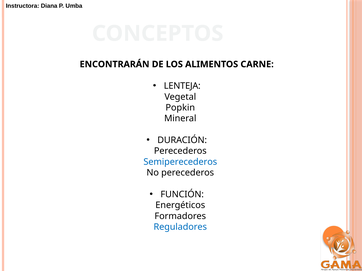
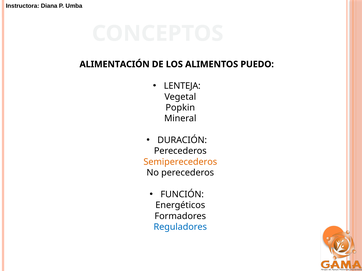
ENCONTRARÁN: ENCONTRARÁN -> ALIMENTACIÓN
CARNE: CARNE -> PUEDO
Semiperecederos colour: blue -> orange
